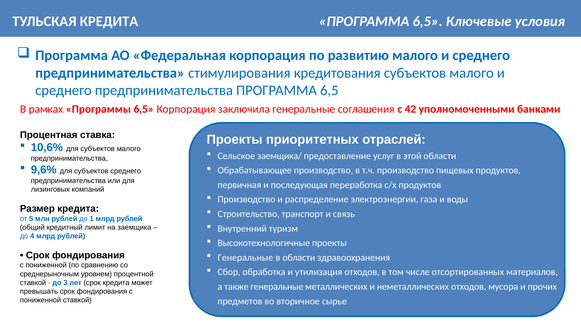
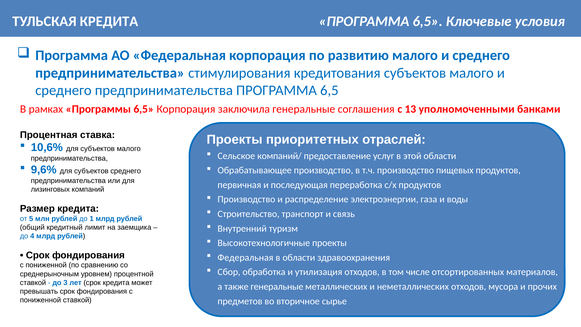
42: 42 -> 13
заемщика/: заемщика/ -> компаний/
Генеральные at (245, 257): Генеральные -> Федеральная
